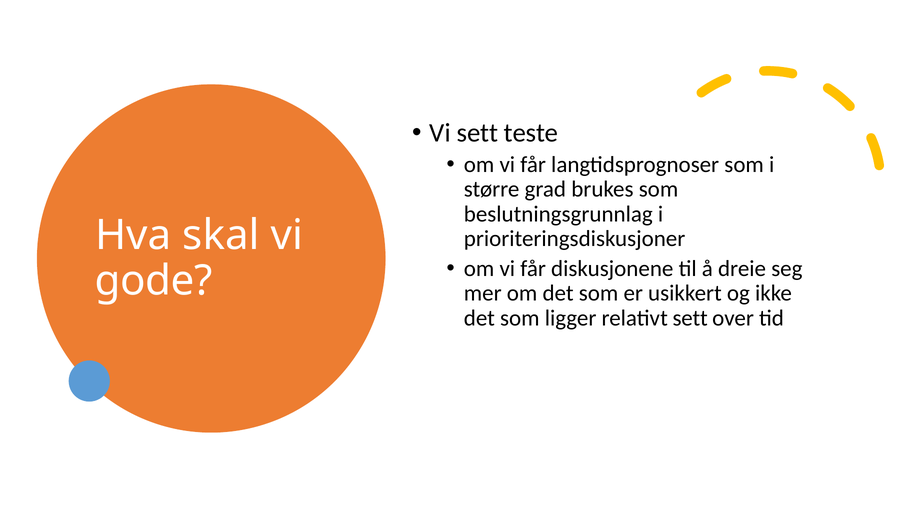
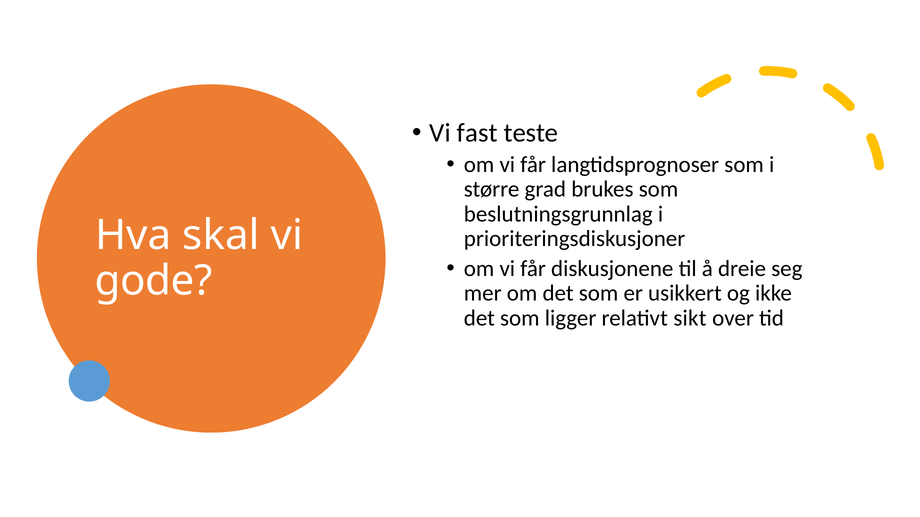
Vi sett: sett -> fast
relativt sett: sett -> sikt
